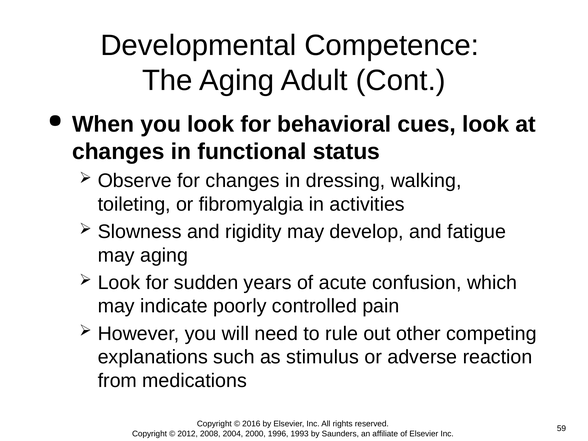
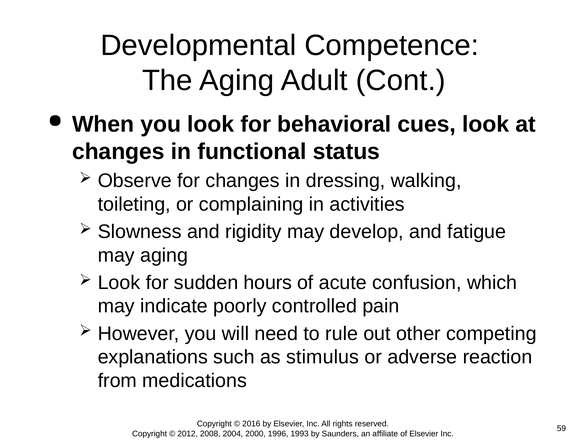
fibromyalgia: fibromyalgia -> complaining
years: years -> hours
